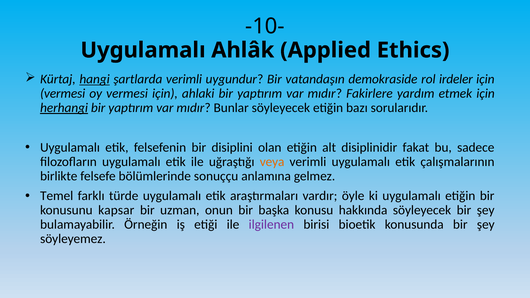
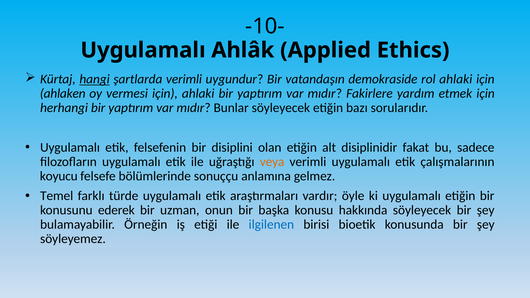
rol irdeler: irdeler -> ahlaki
vermesi at (63, 94): vermesi -> ahlaken
herhangi underline: present -> none
birlikte: birlikte -> koyucu
kapsar: kapsar -> ederek
ilgilenen colour: purple -> blue
